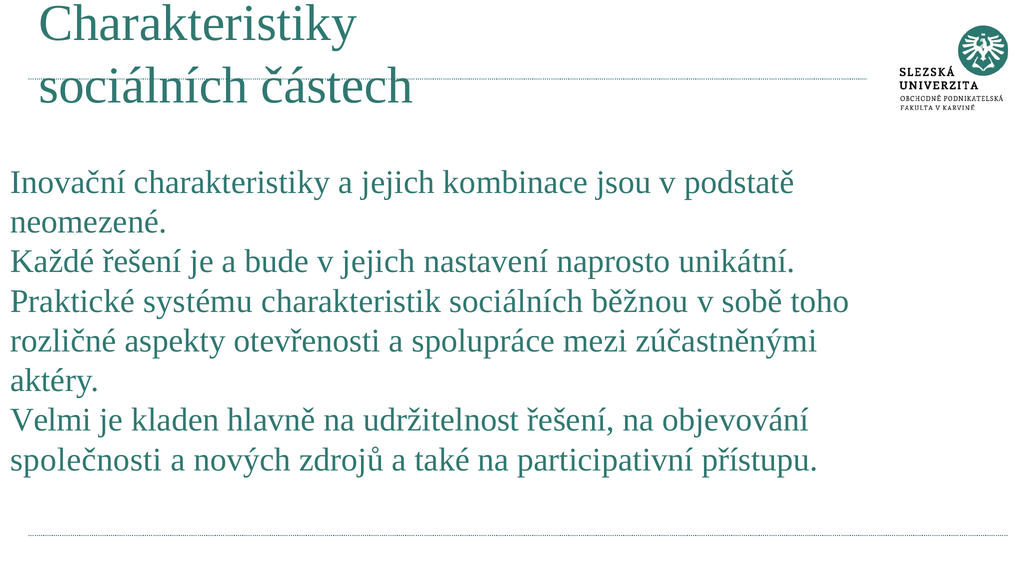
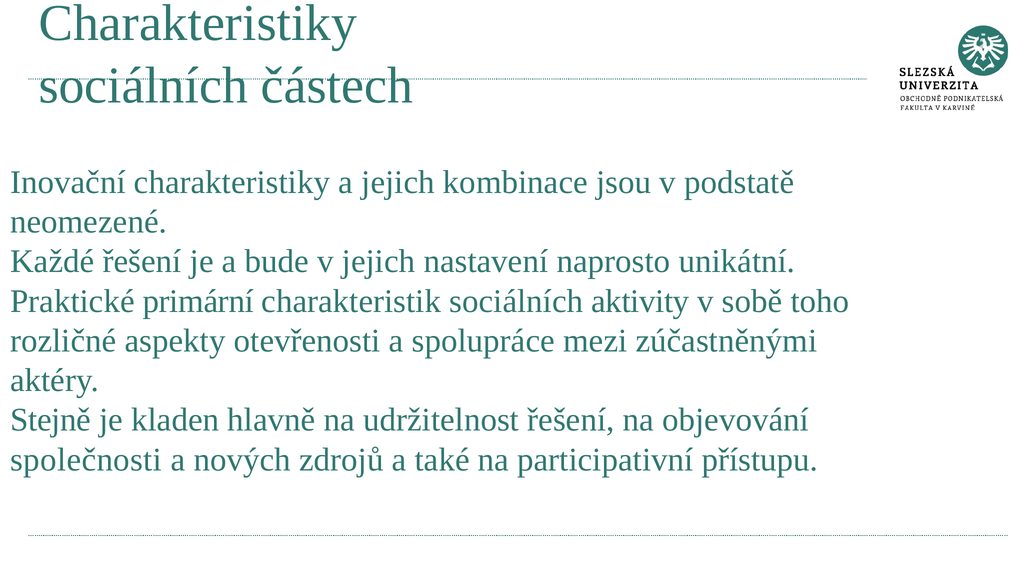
systému: systému -> primární
běžnou: běžnou -> aktivity
Velmi: Velmi -> Stejně
